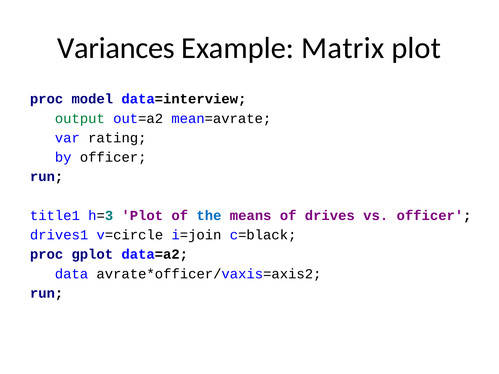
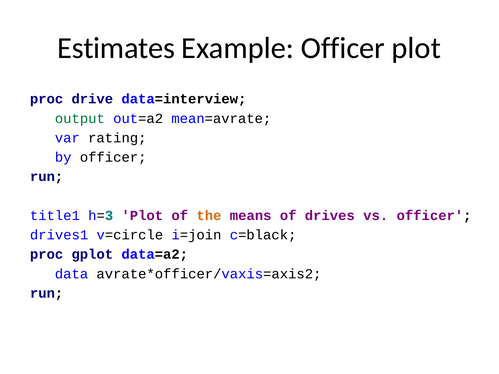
Variances: Variances -> Estimates
Example Matrix: Matrix -> Officer
model: model -> drive
the colour: blue -> orange
